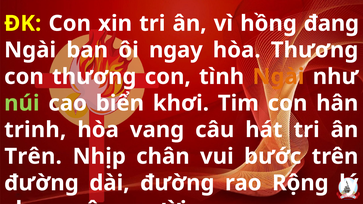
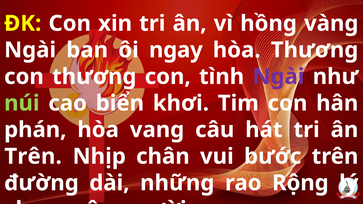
đang: đang -> vàng
Ngài at (278, 77) colour: orange -> purple
trinh: trinh -> phán
dài đường: đường -> những
